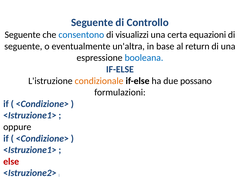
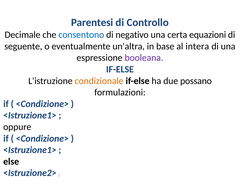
Seguente at (92, 22): Seguente -> Parentesi
Seguente at (23, 35): Seguente -> Decimale
visualizzi: visualizzi -> negativo
return: return -> intera
booleana colour: blue -> purple
else colour: red -> black
